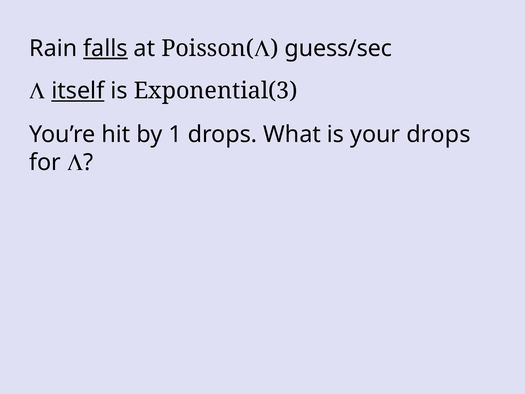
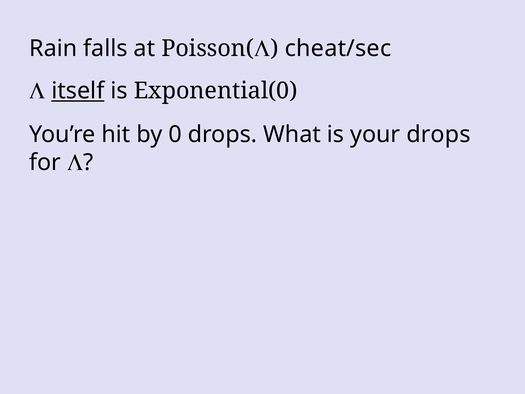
falls underline: present -> none
guess/sec: guess/sec -> cheat/sec
Exponential(3: Exponential(3 -> Exponential(0
1: 1 -> 0
